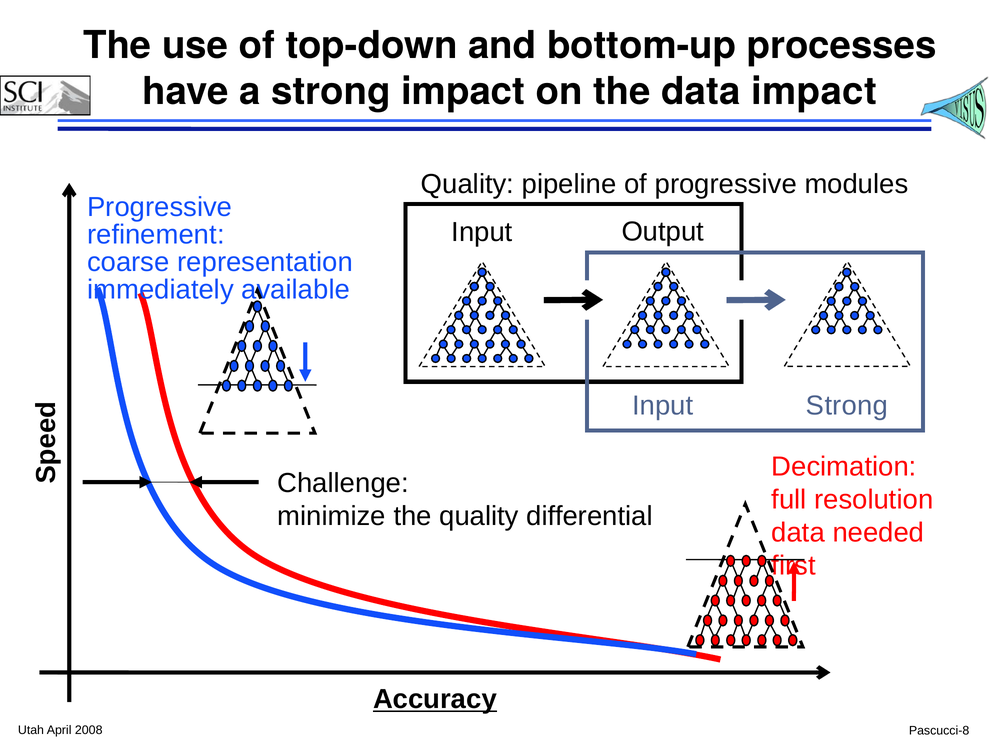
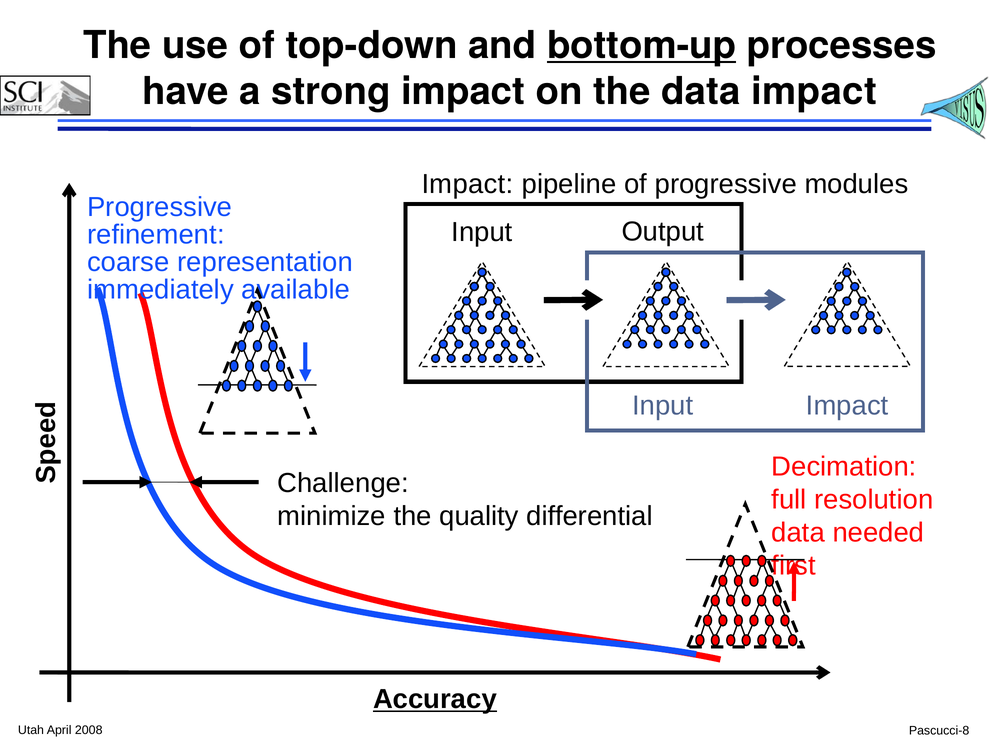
bottom-up underline: none -> present
Quality at (468, 184): Quality -> Impact
Strong at (847, 406): Strong -> Impact
